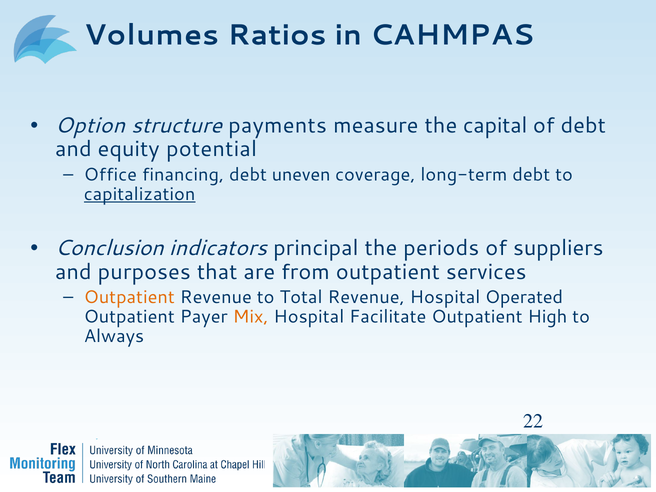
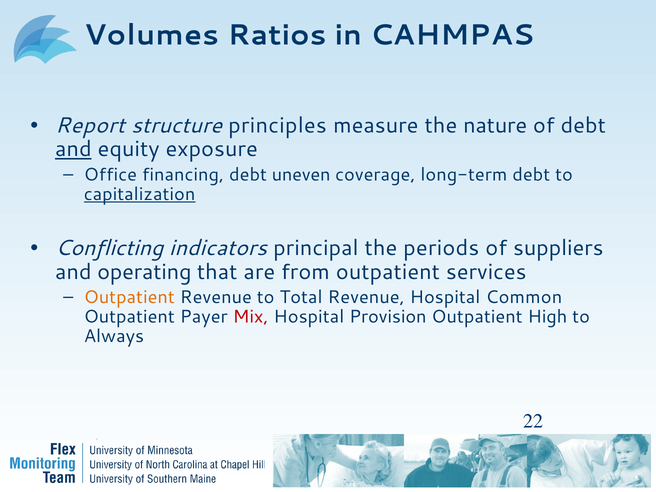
Option: Option -> Report
payments: payments -> principles
capital: capital -> nature
and at (73, 149) underline: none -> present
potential: potential -> exposure
Conclusion: Conclusion -> Conflicting
purposes: purposes -> operating
Operated: Operated -> Common
Mix colour: orange -> red
Facilitate: Facilitate -> Provision
